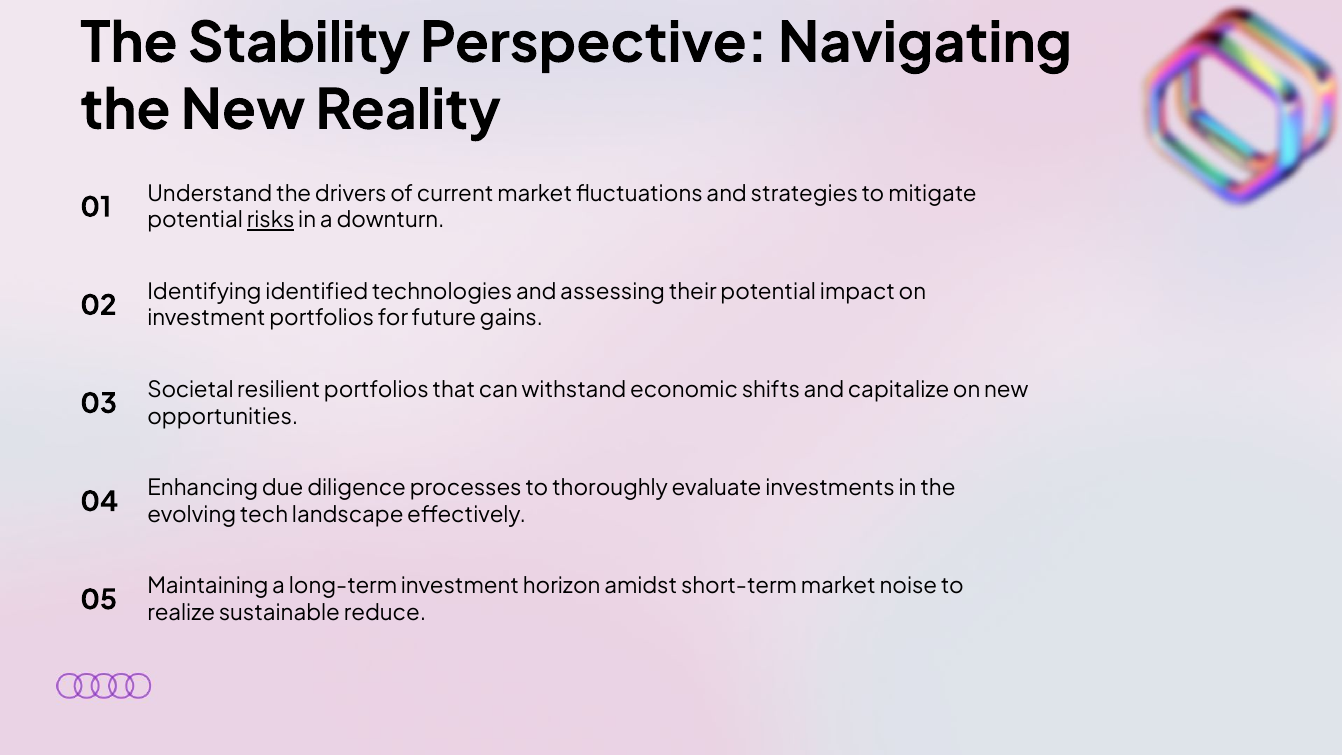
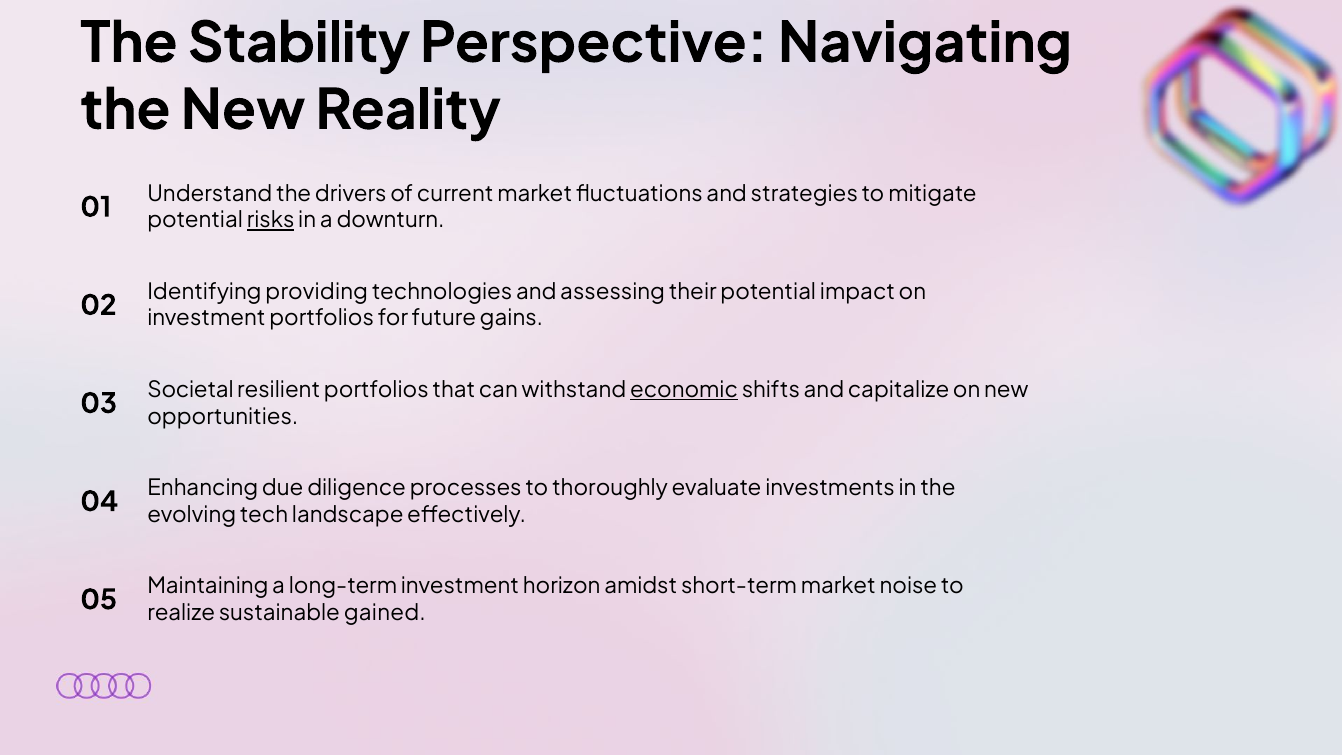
identified: identified -> providing
economic underline: none -> present
reduce: reduce -> gained
